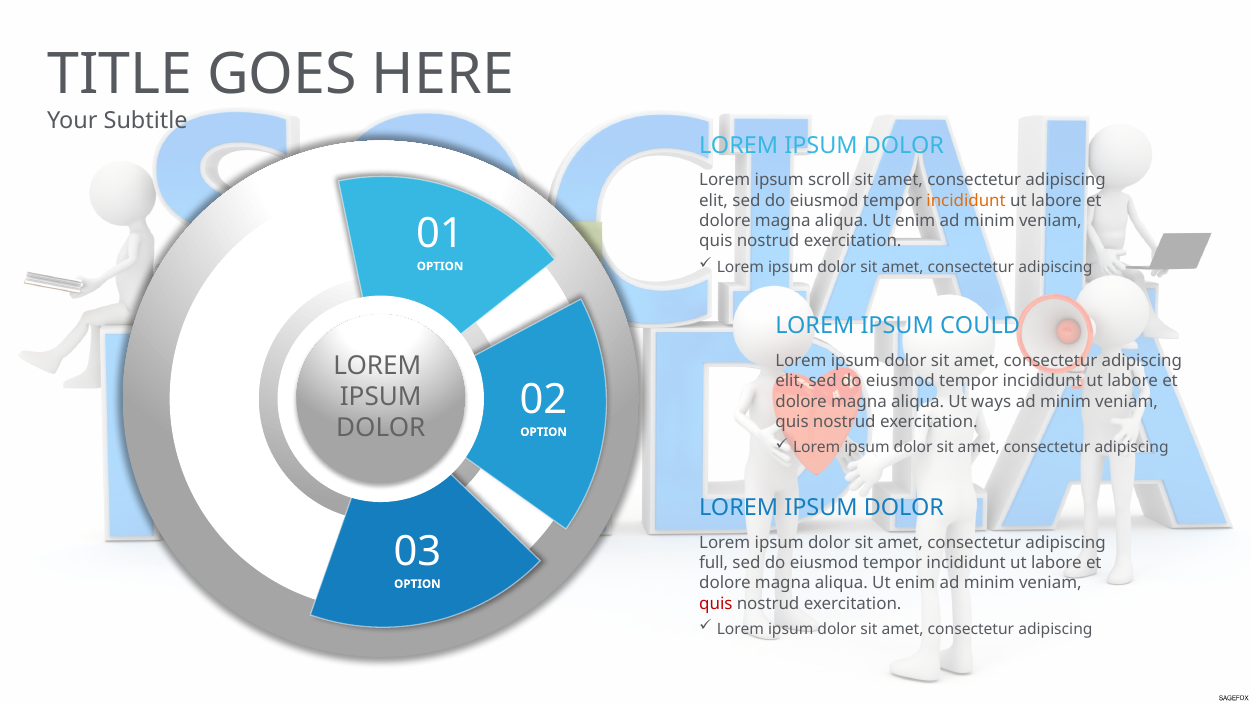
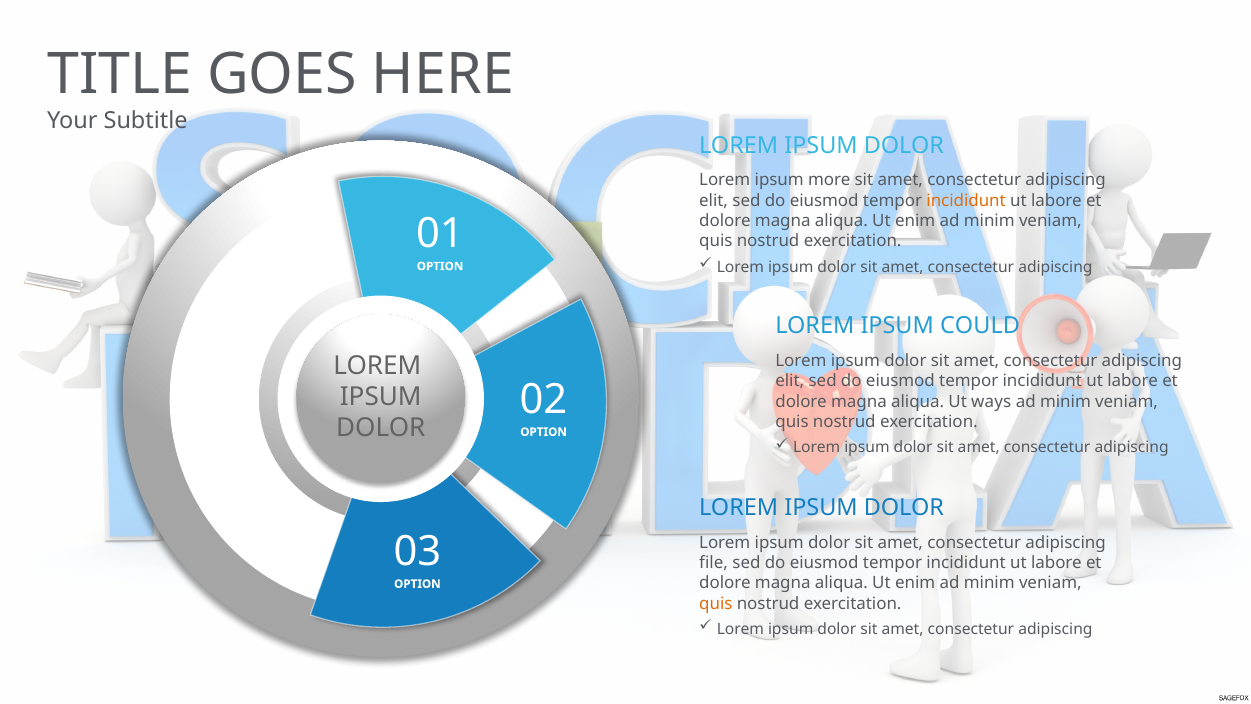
scroll: scroll -> more
full: full -> file
quis at (716, 603) colour: red -> orange
